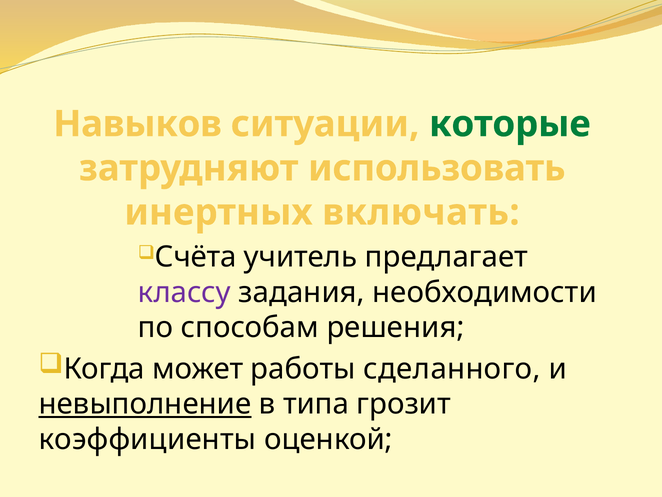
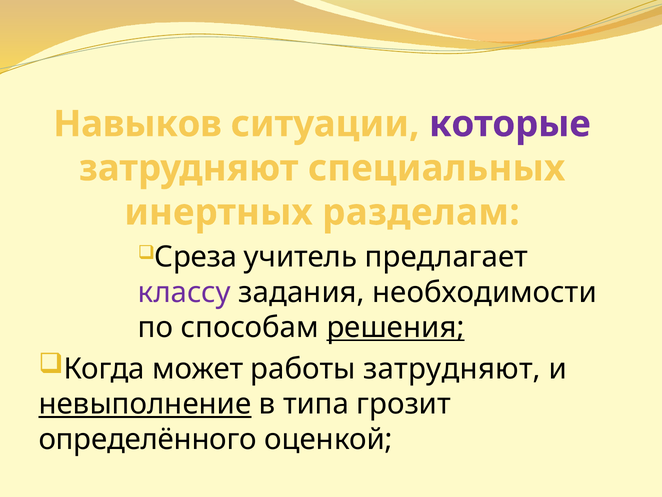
которые colour: green -> purple
использовать: использовать -> специальных
включать: включать -> разделам
Счёта: Счёта -> Среза
решения underline: none -> present
работы сделанного: сделанного -> затрудняют
коэффициенты: коэффициенты -> определённого
